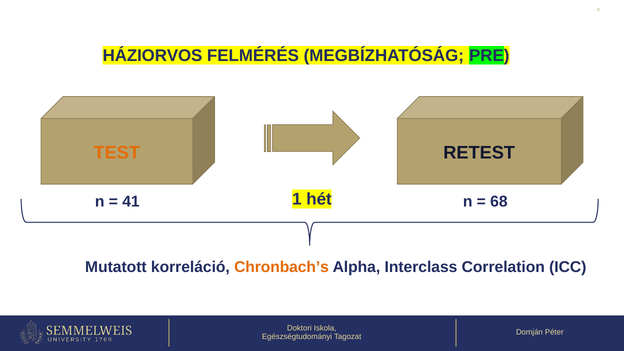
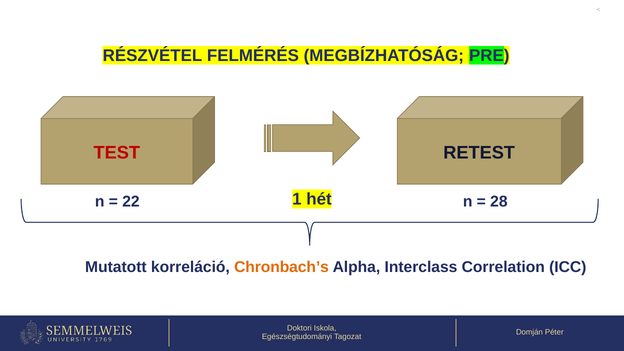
HÁZIORVOS: HÁZIORVOS -> RÉSZVÉTEL
TEST colour: orange -> red
41: 41 -> 22
68: 68 -> 28
